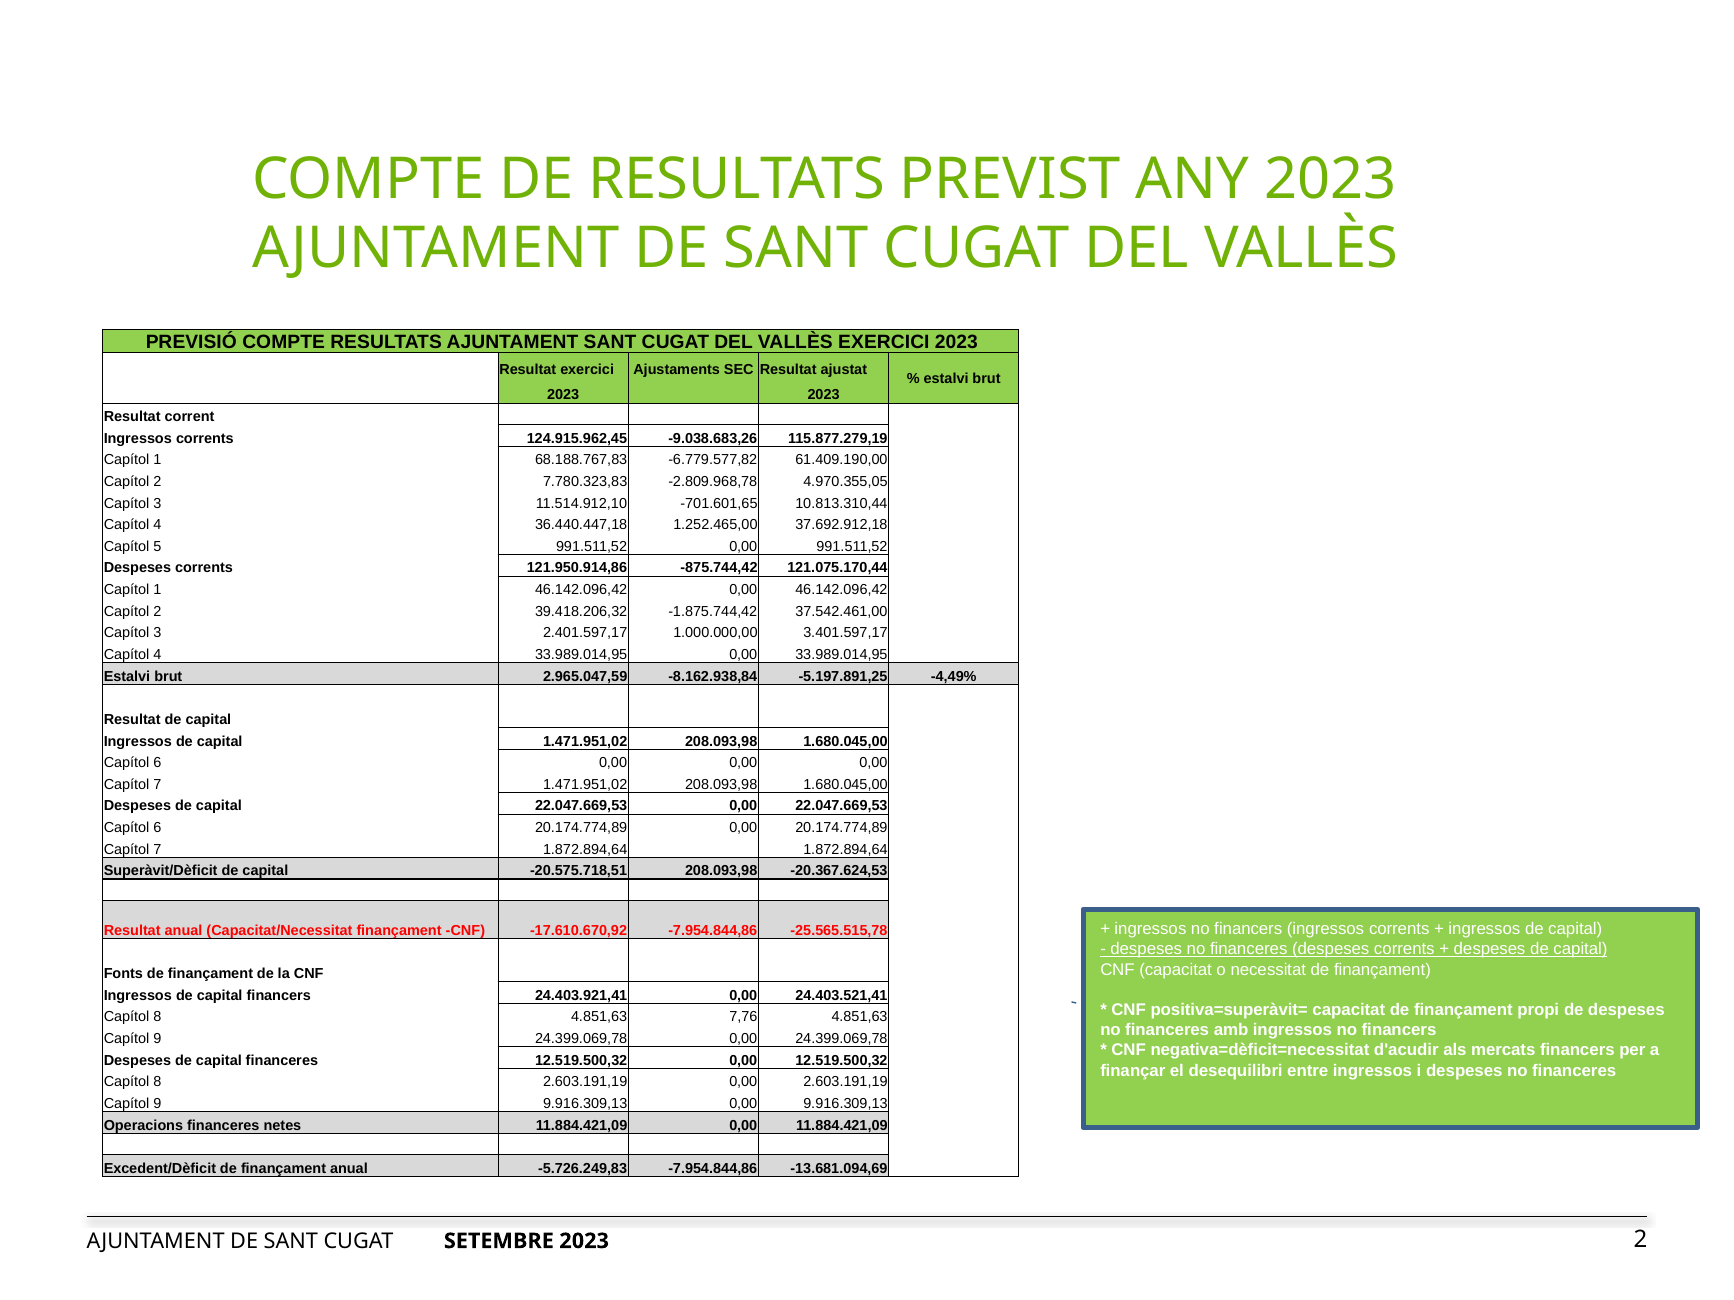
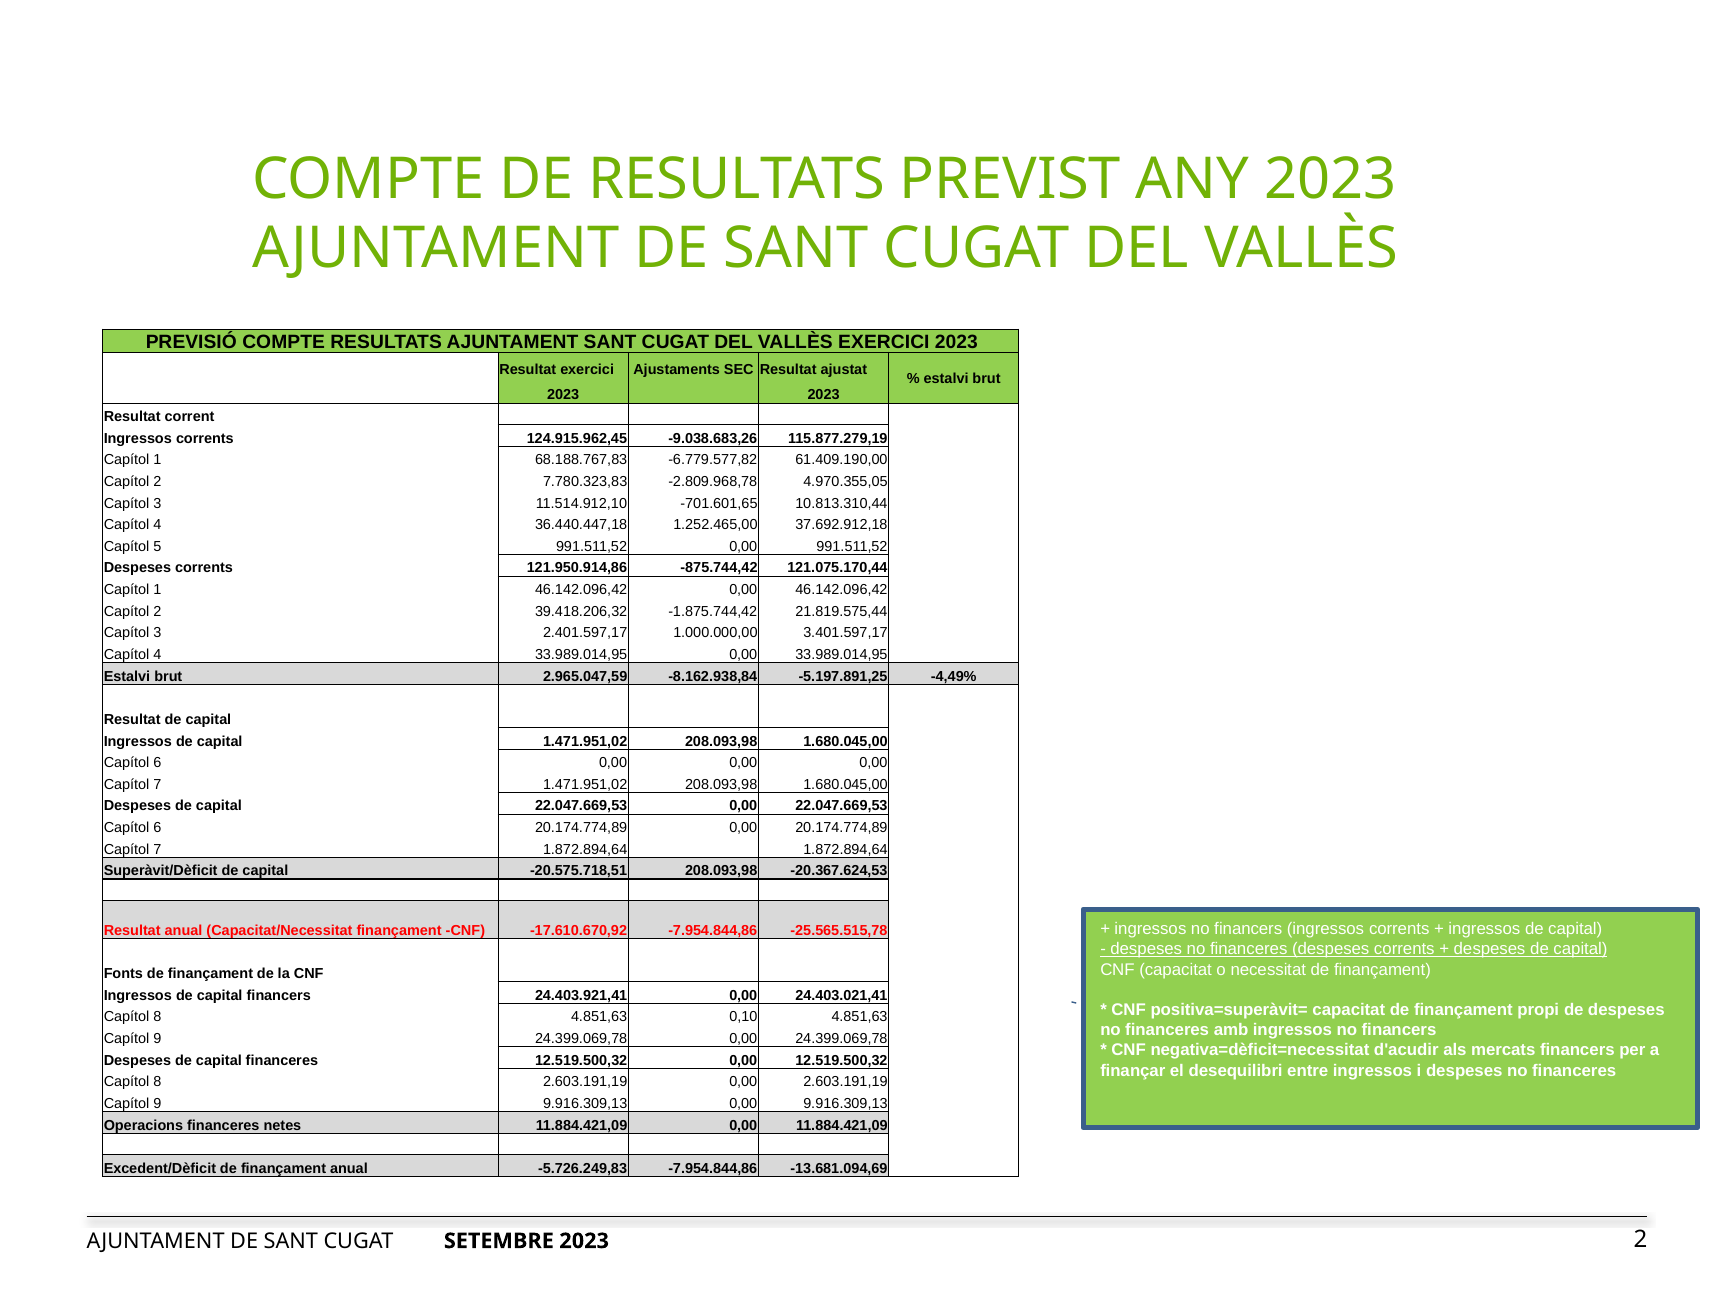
37.542.461,00: 37.542.461,00 -> 21.819.575,44
24.403.521,41: 24.403.521,41 -> 24.403.021,41
7,76: 7,76 -> 0,10
